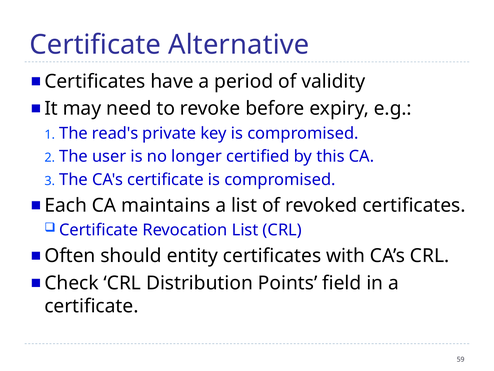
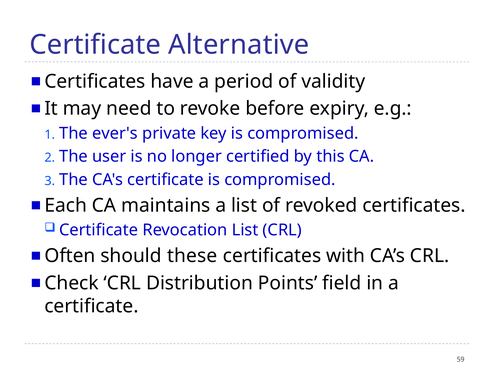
read's: read's -> ever's
entity: entity -> these
